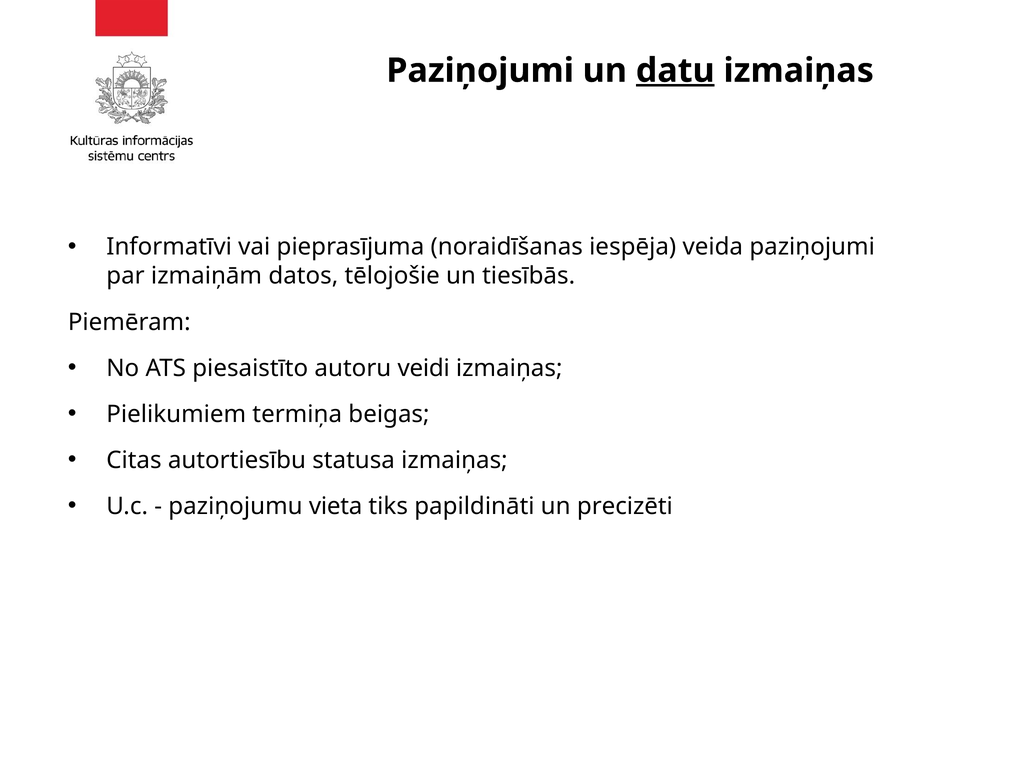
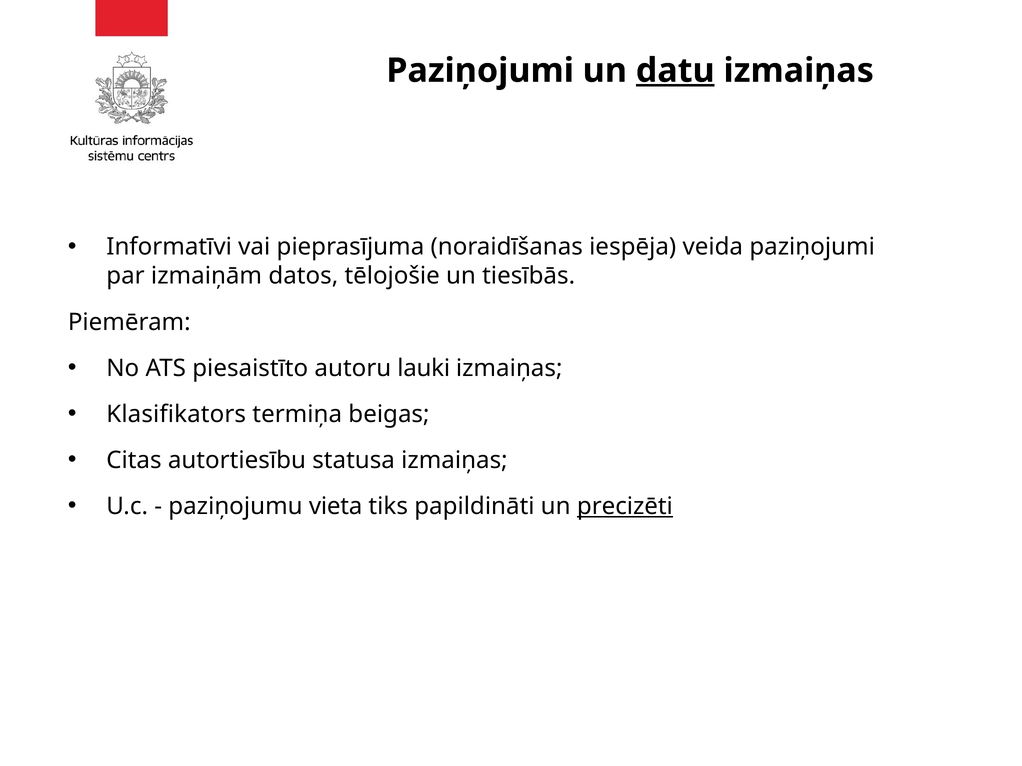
veidi: veidi -> lauki
Pielikumiem: Pielikumiem -> Klasifikators
precizēti underline: none -> present
